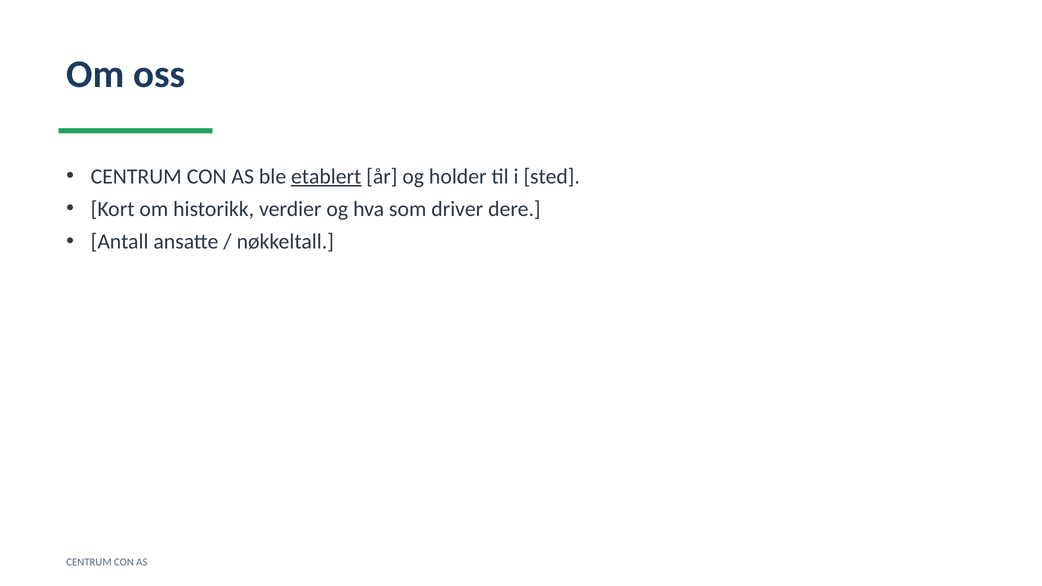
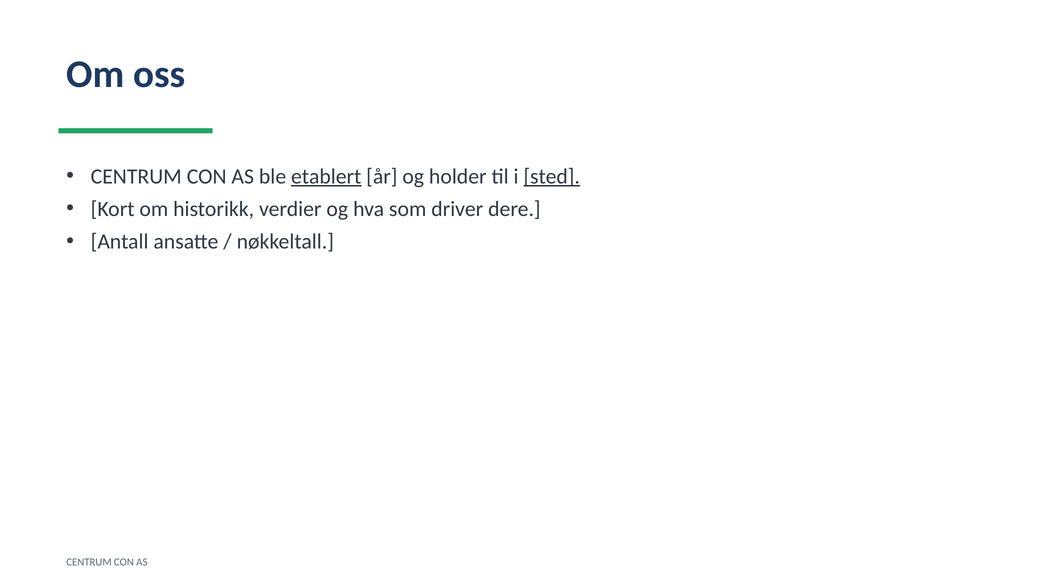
sted underline: none -> present
